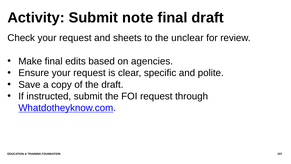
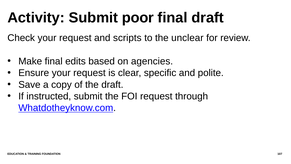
note: note -> poor
sheets: sheets -> scripts
